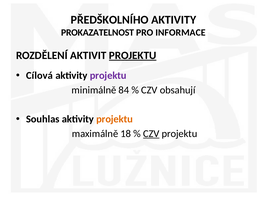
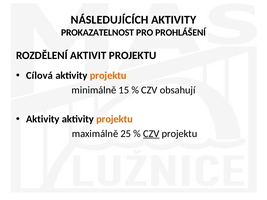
PŘEDŠKOLNÍHO: PŘEDŠKOLNÍHO -> NÁSLEDUJÍCÍCH
INFORMACE: INFORMACE -> PROHLÁŠENÍ
PROJEKTU at (133, 56) underline: present -> none
projektu at (108, 76) colour: purple -> orange
84: 84 -> 15
Souhlas at (43, 119): Souhlas -> Aktivity
18: 18 -> 25
